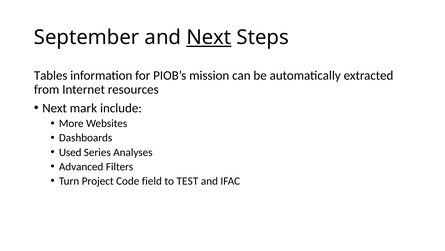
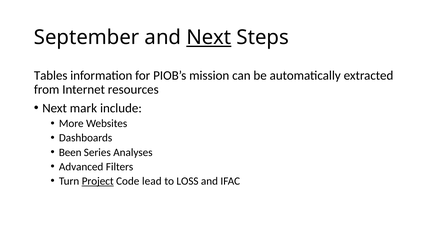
Used: Used -> Been
Project underline: none -> present
field: field -> lead
TEST: TEST -> LOSS
